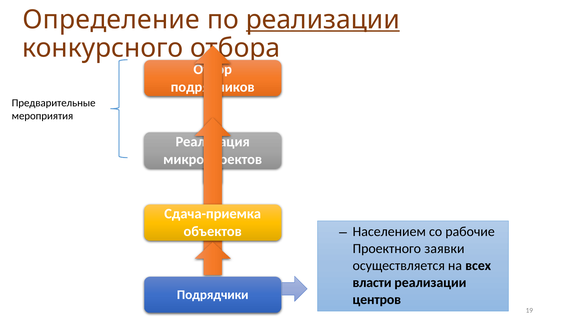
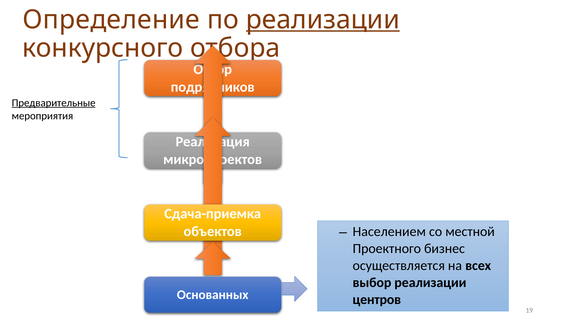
Предварительные underline: none -> present
рабочие: рабочие -> местной
заявки: заявки -> бизнес
власти: власти -> выбор
Подрядчики: Подрядчики -> Основанных
